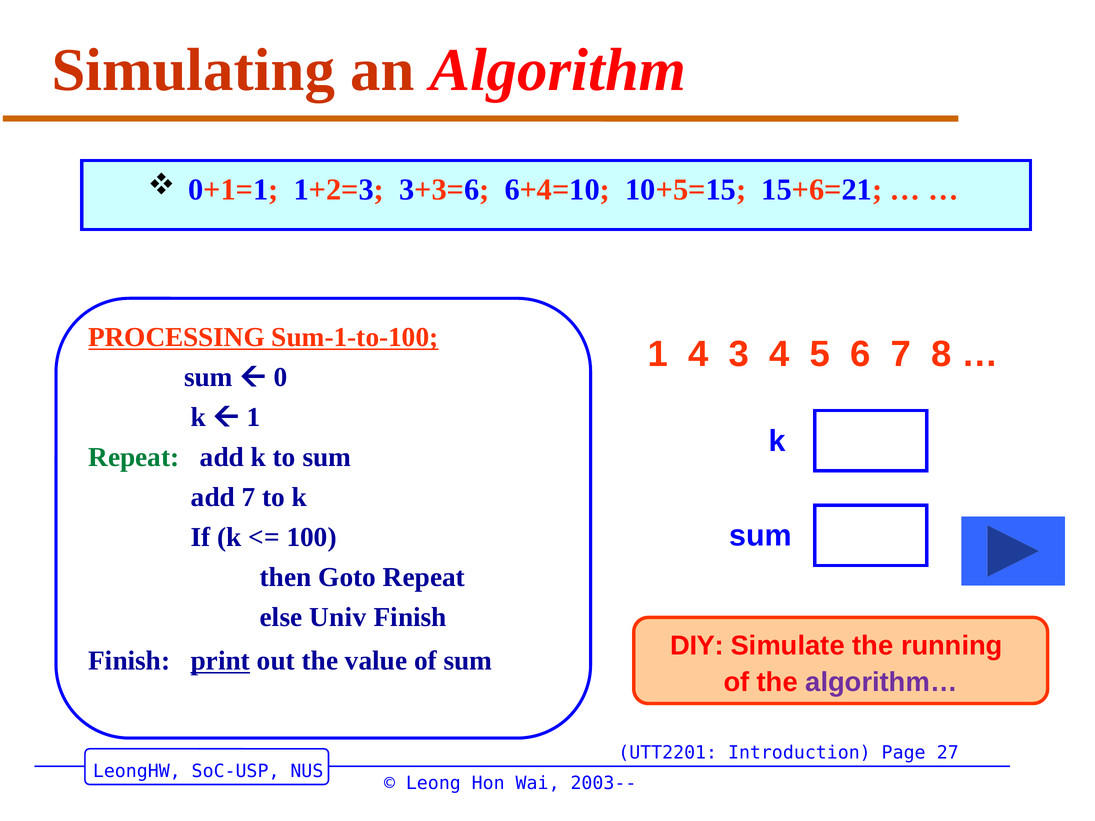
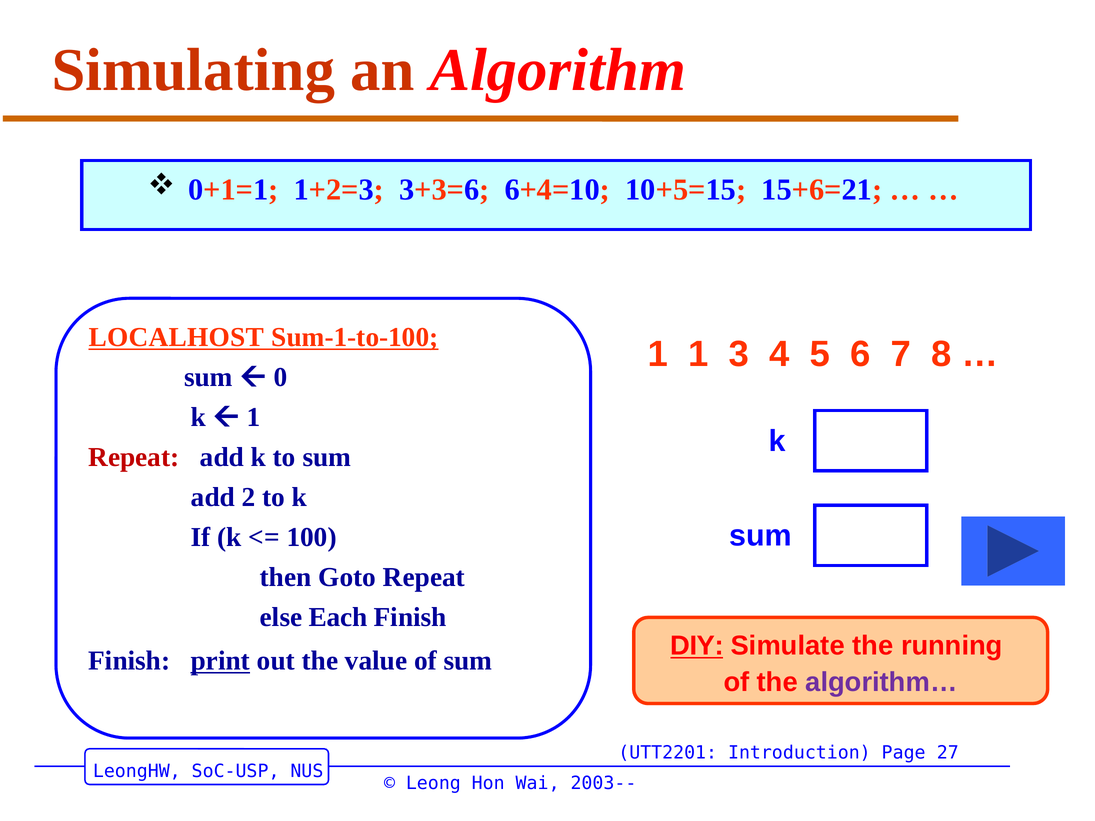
PROCESSING: PROCESSING -> LOCALHOST
1 4: 4 -> 1
Repeat at (134, 457) colour: green -> red
add 7: 7 -> 2
Univ: Univ -> Each
DIY underline: none -> present
